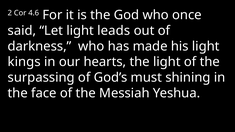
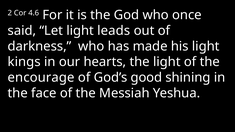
surpassing: surpassing -> encourage
must: must -> good
